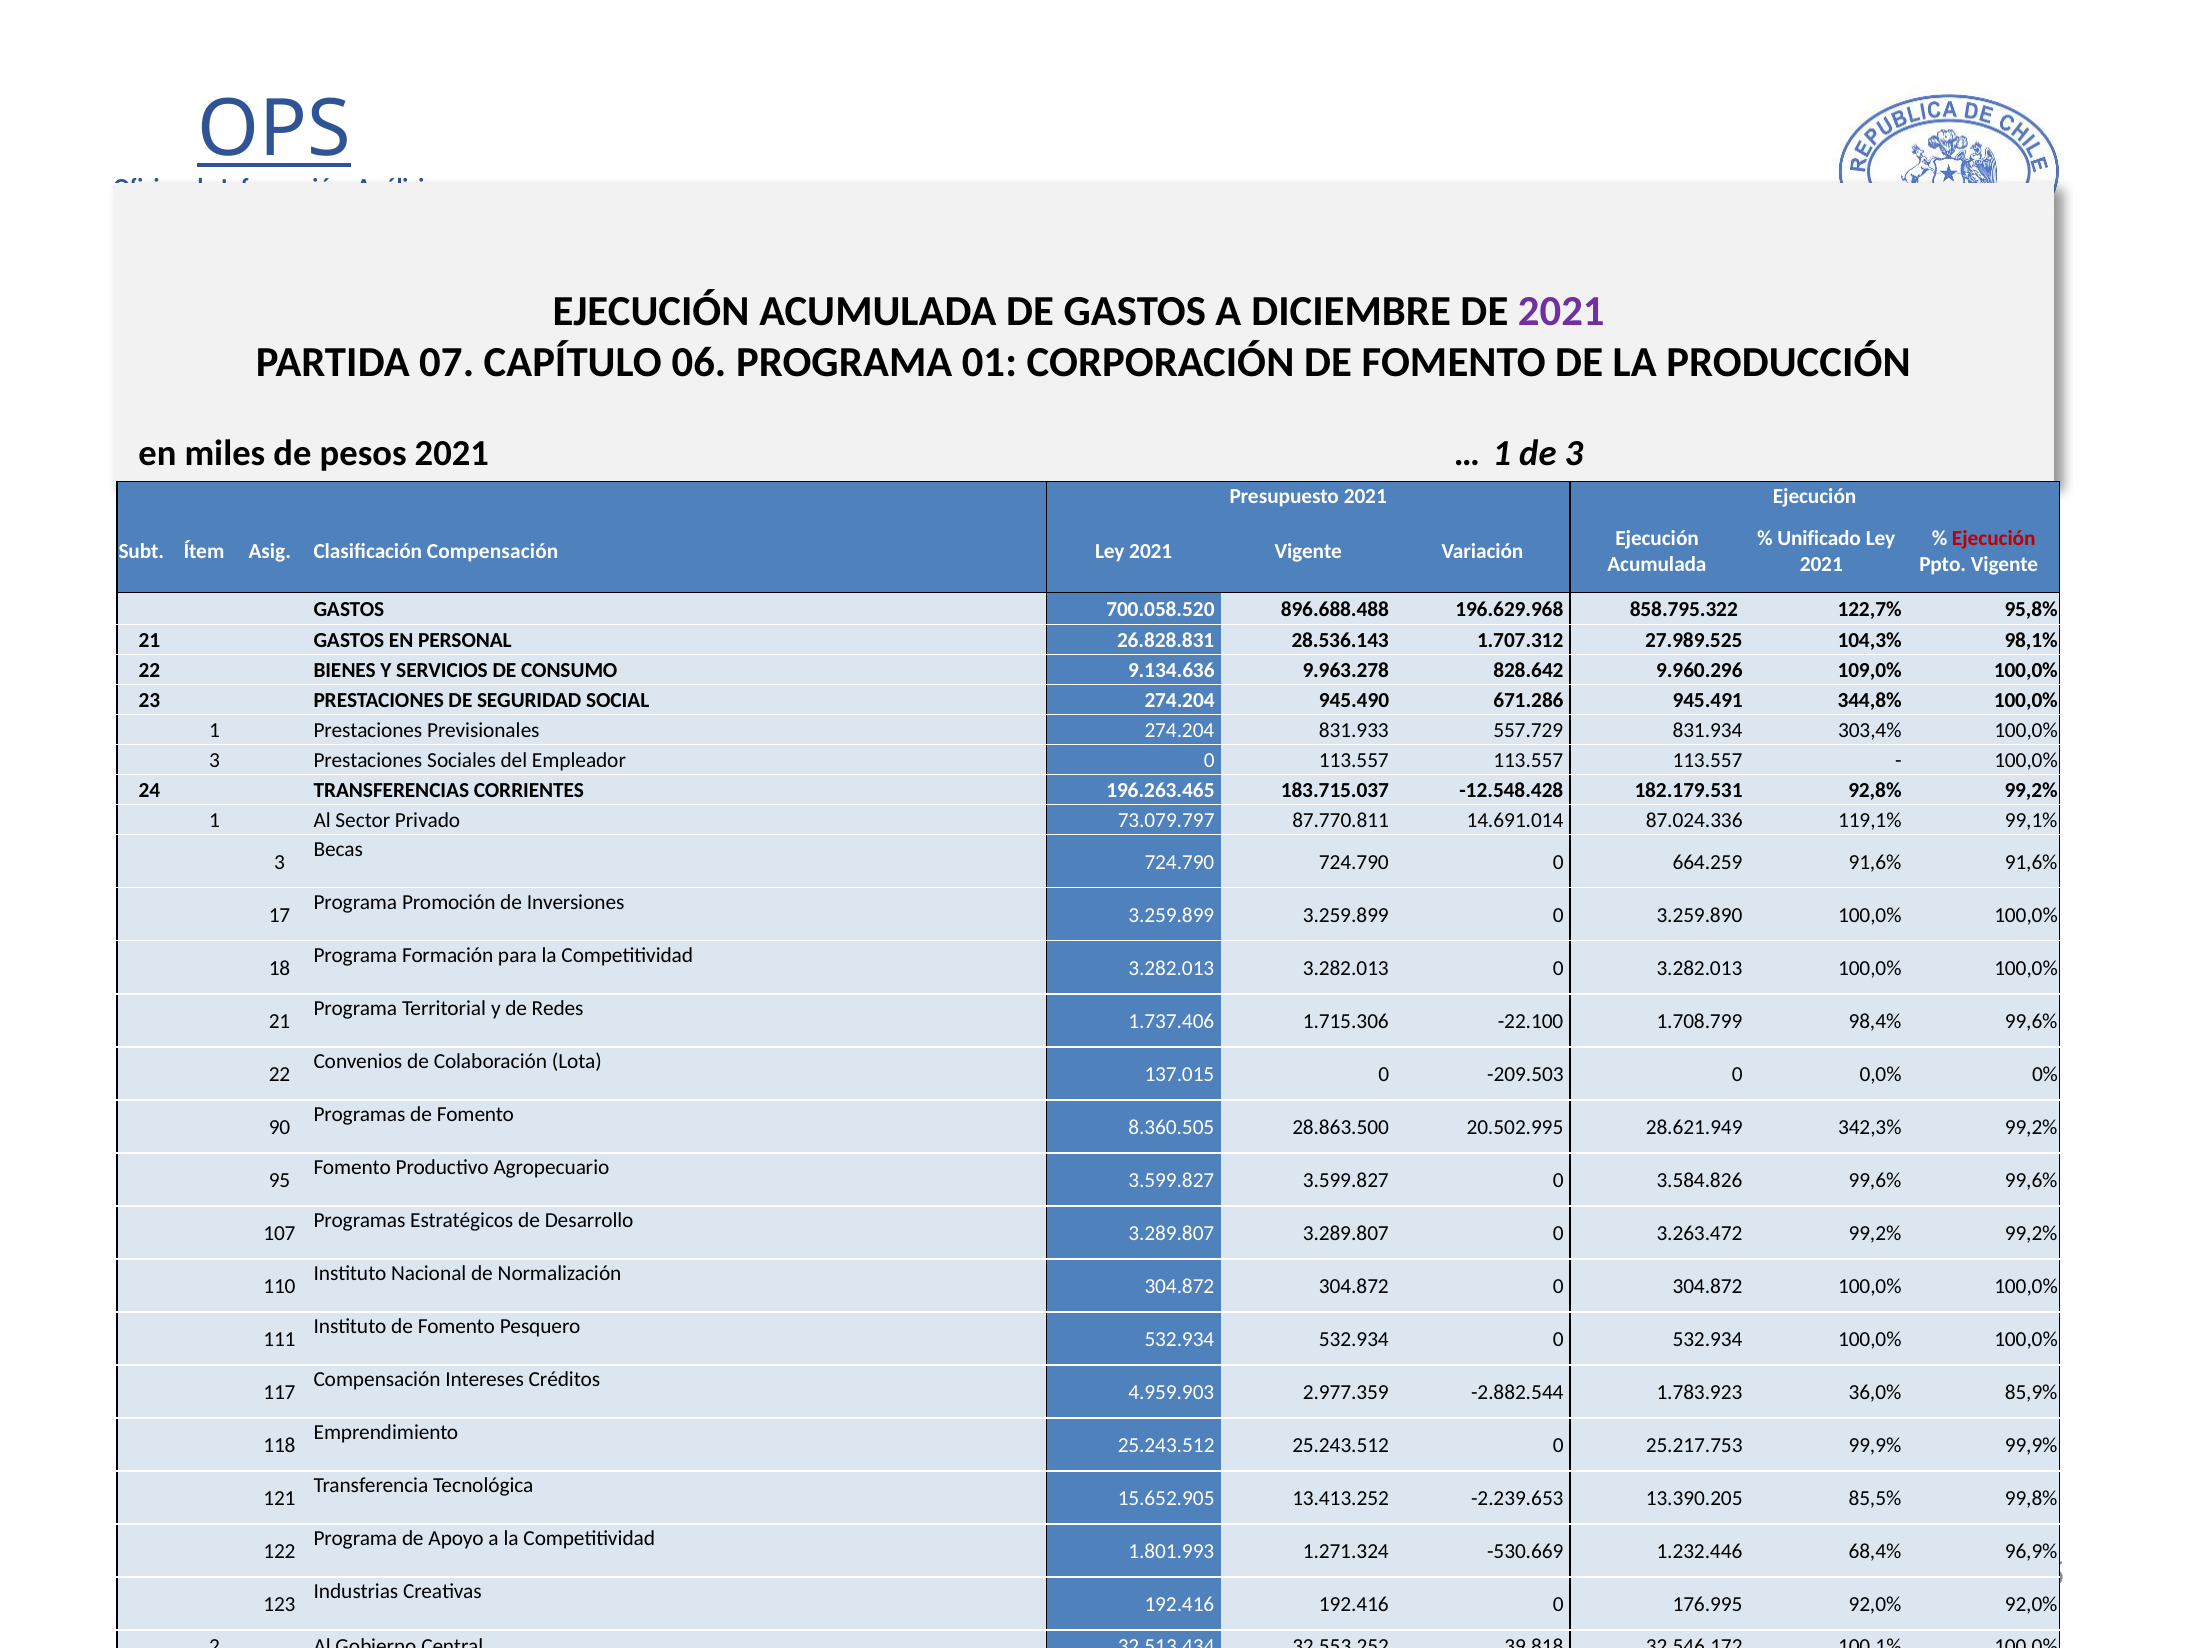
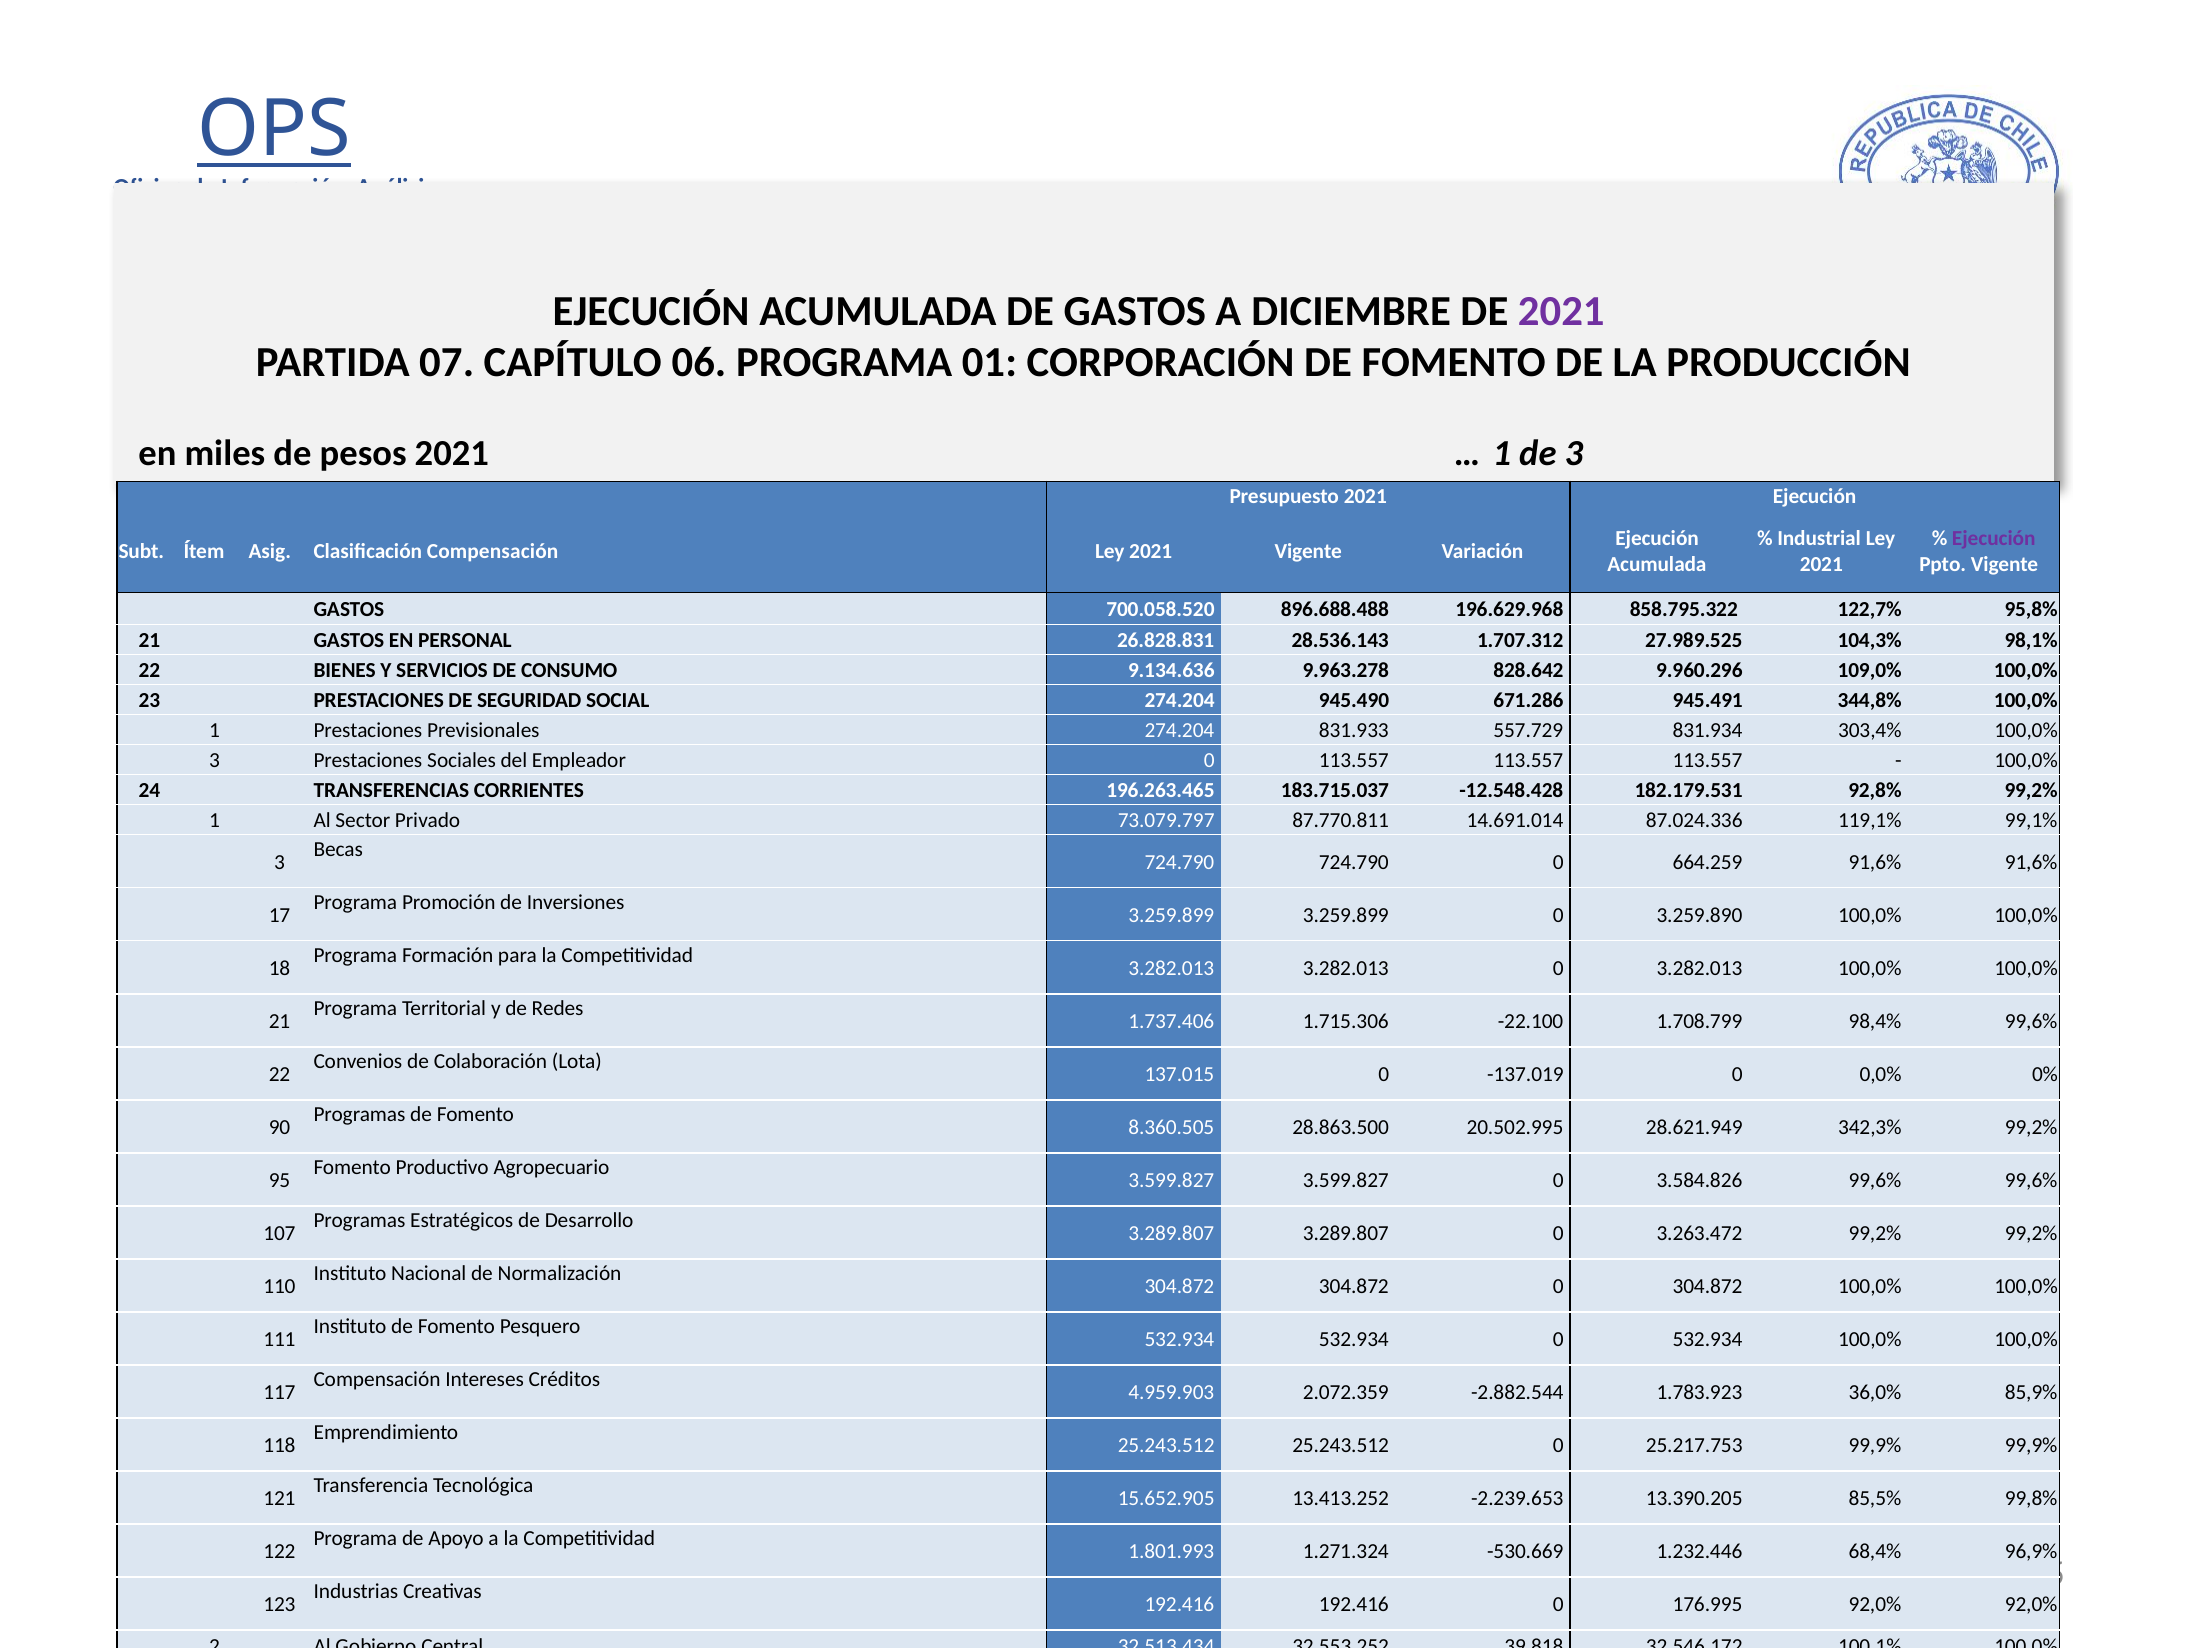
Unificado: Unificado -> Industrial
Ejecución at (1994, 538) colour: red -> purple
-209.503: -209.503 -> -137.019
2.977.359: 2.977.359 -> 2.072.359
